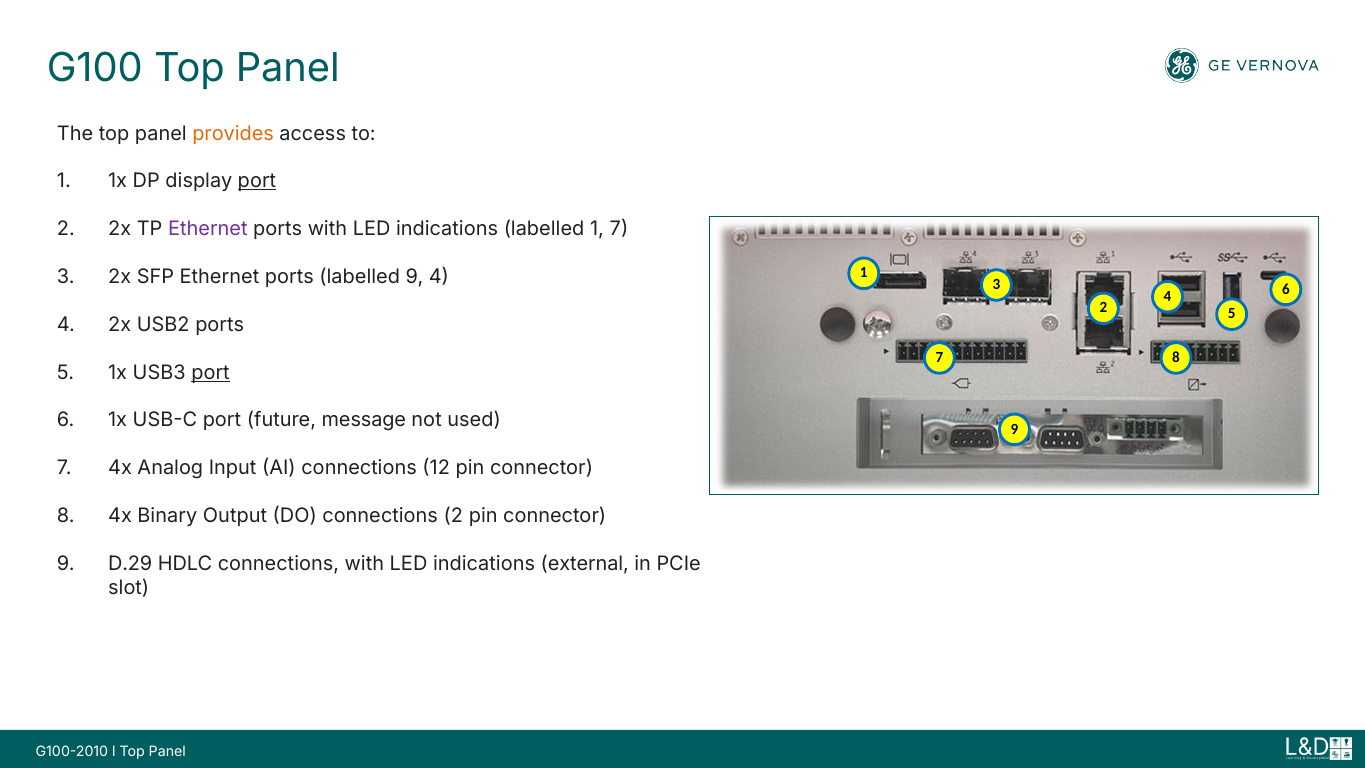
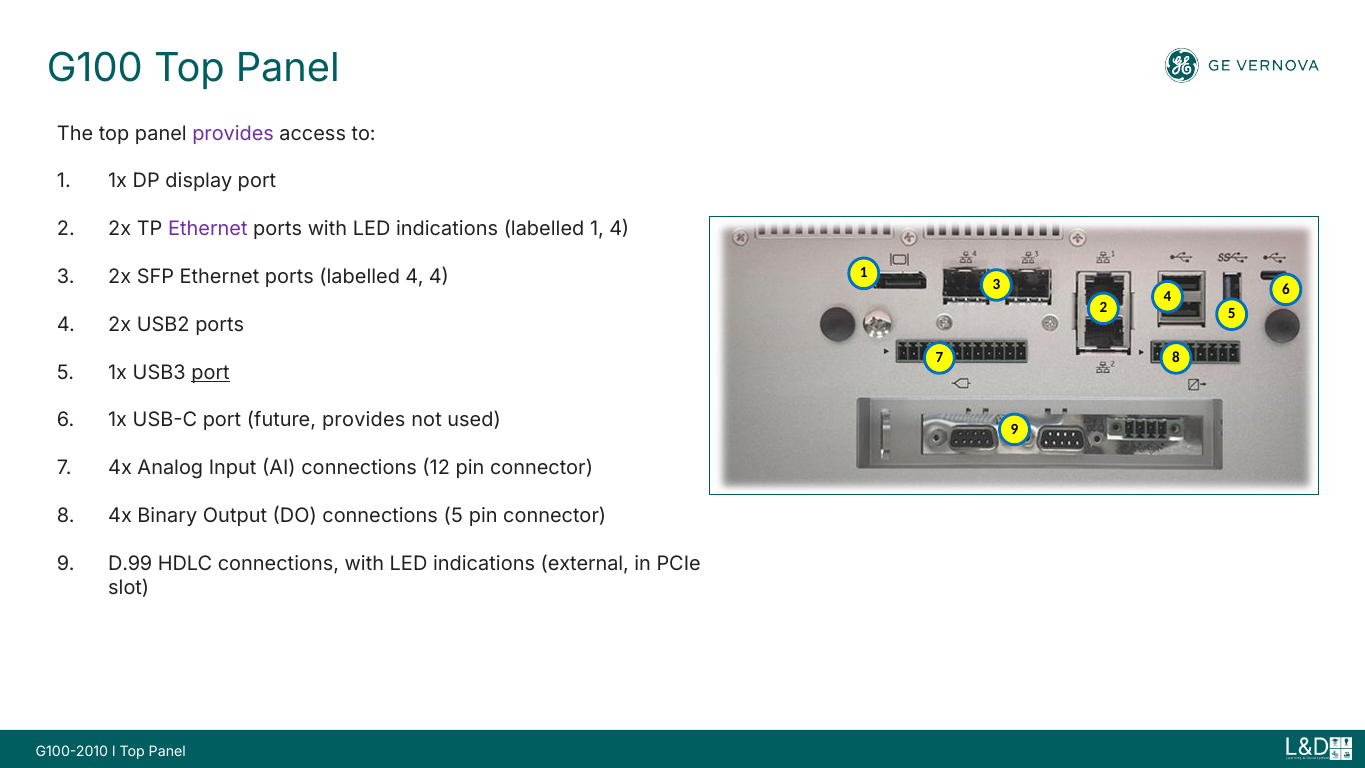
provides at (233, 133) colour: orange -> purple
port at (257, 181) underline: present -> none
1 7: 7 -> 4
labelled 9: 9 -> 4
future message: message -> provides
connections 2: 2 -> 5
D.29: D.29 -> D.99
